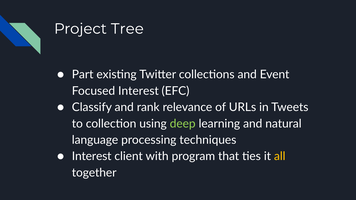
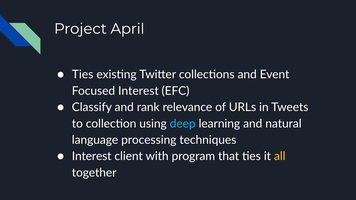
Tree: Tree -> April
Part at (83, 75): Part -> Ties
deep colour: light green -> light blue
